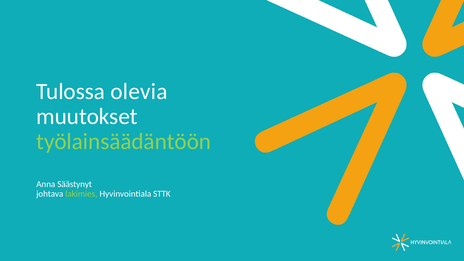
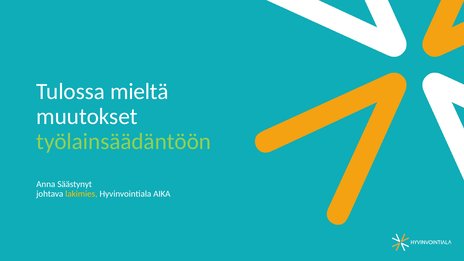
olevia: olevia -> mieltä
lakimies colour: light green -> yellow
STTK: STTK -> AIKA
